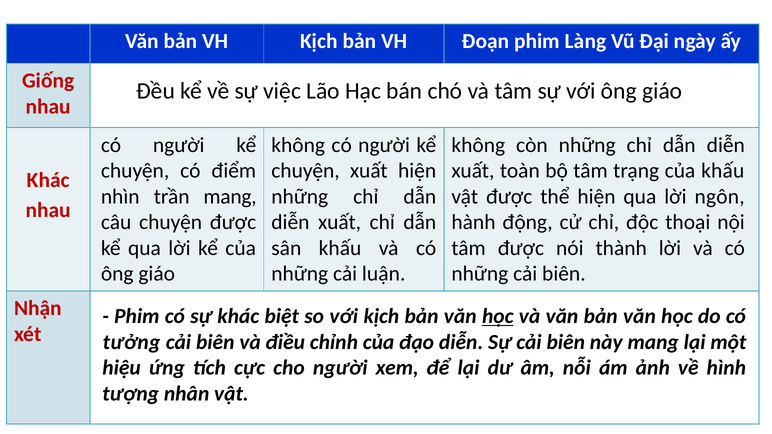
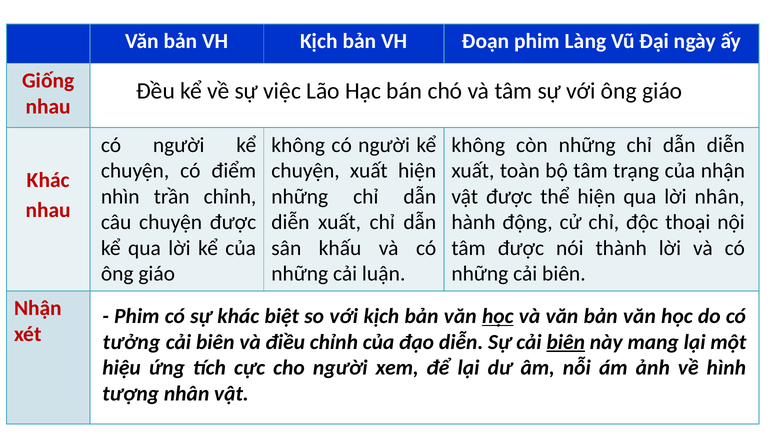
của khấu: khấu -> nhận
trần mang: mang -> chỉnh
lời ngôn: ngôn -> nhân
biên at (566, 342) underline: none -> present
